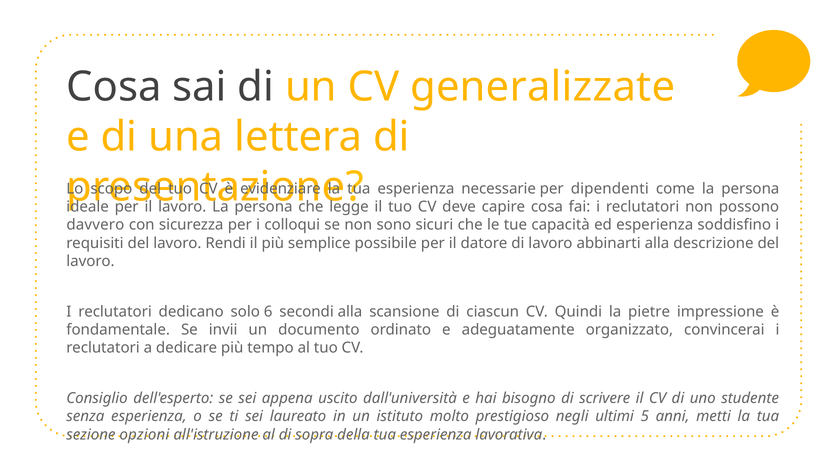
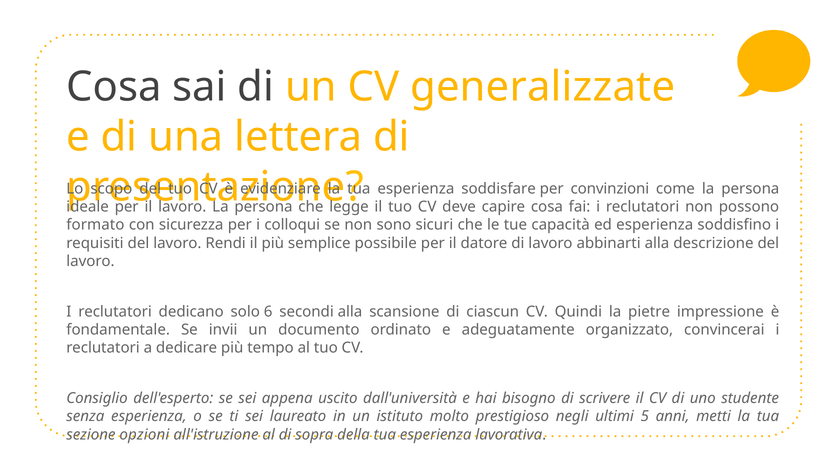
necessarie: necessarie -> soddisfare
dipendenti: dipendenti -> convinzioni
davvero: davvero -> formato
